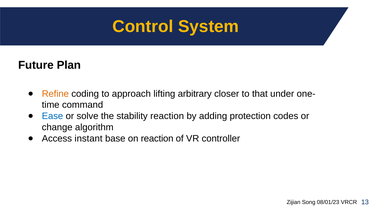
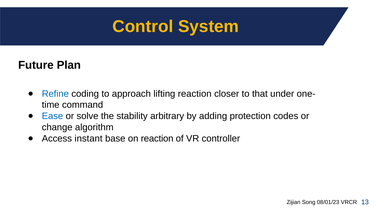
Refine colour: orange -> blue
lifting arbitrary: arbitrary -> reaction
stability reaction: reaction -> arbitrary
